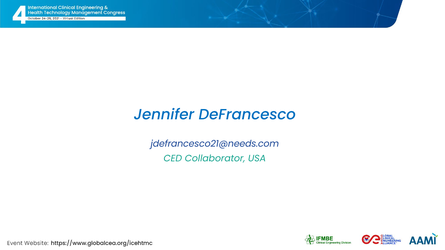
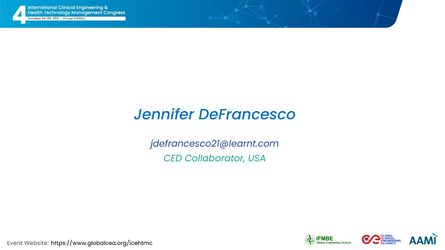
jdefrancesco21@needs.com: jdefrancesco21@needs.com -> jdefrancesco21@learnt.com
